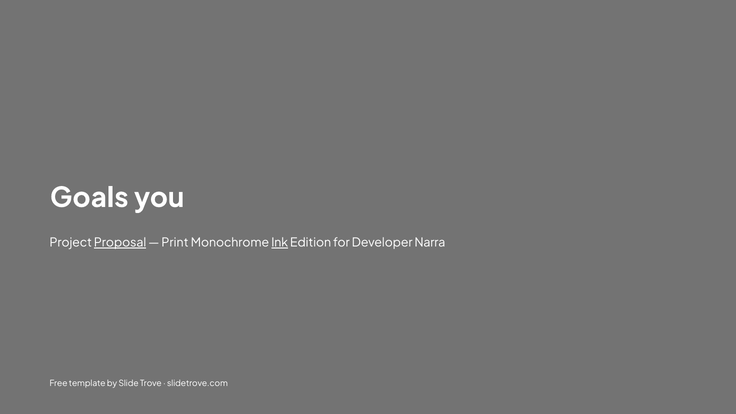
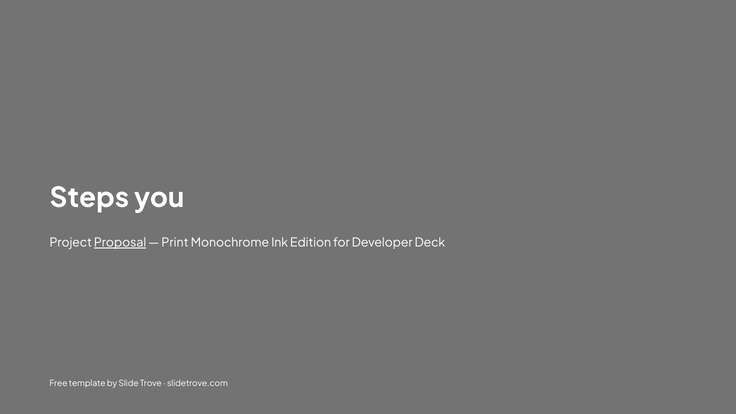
Goals: Goals -> Steps
Ink underline: present -> none
Narra: Narra -> Deck
